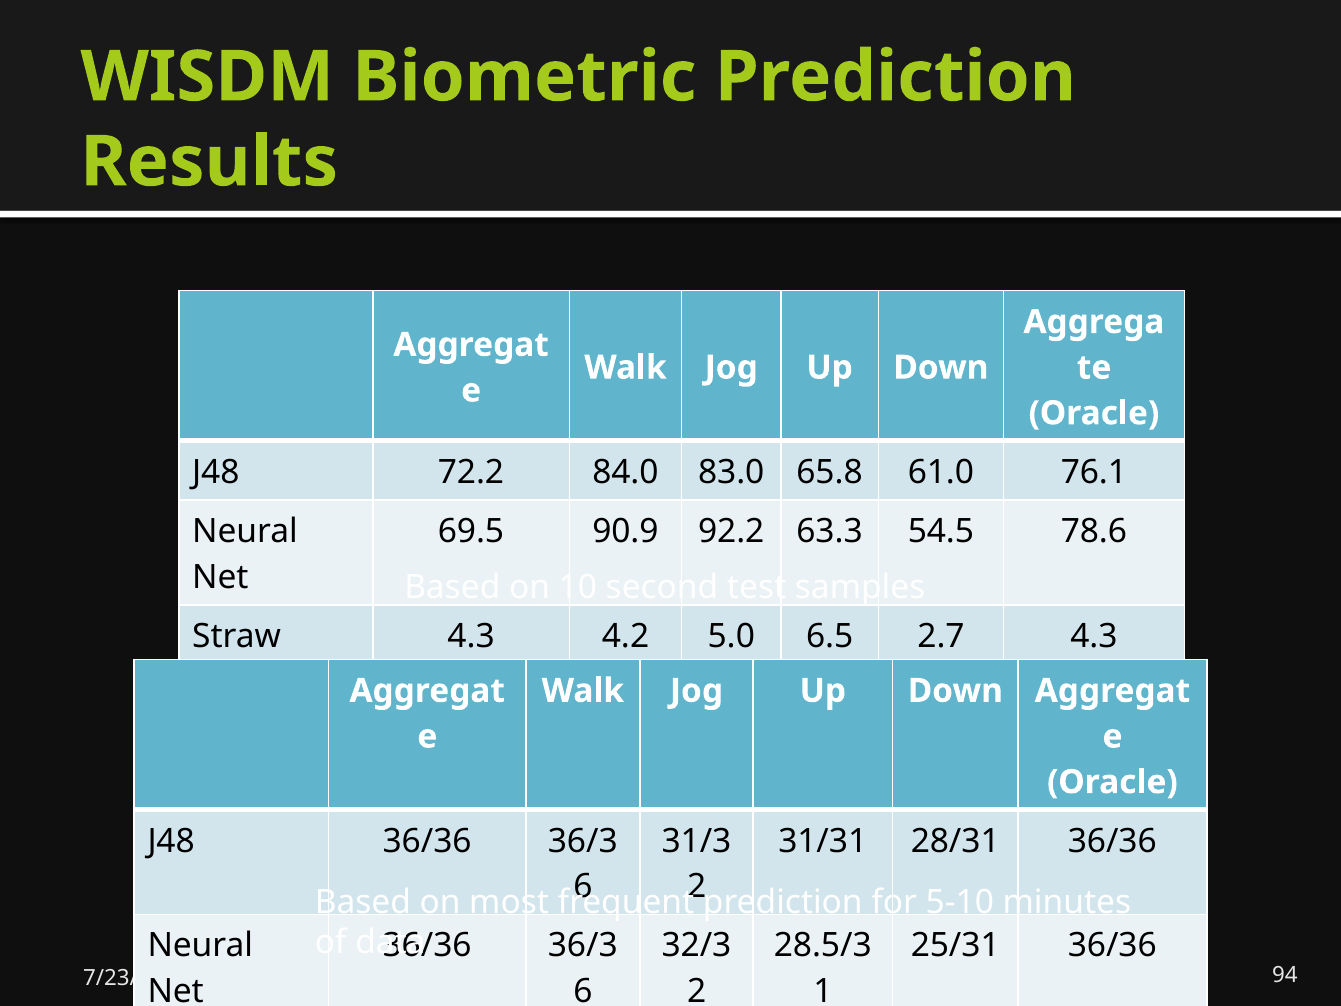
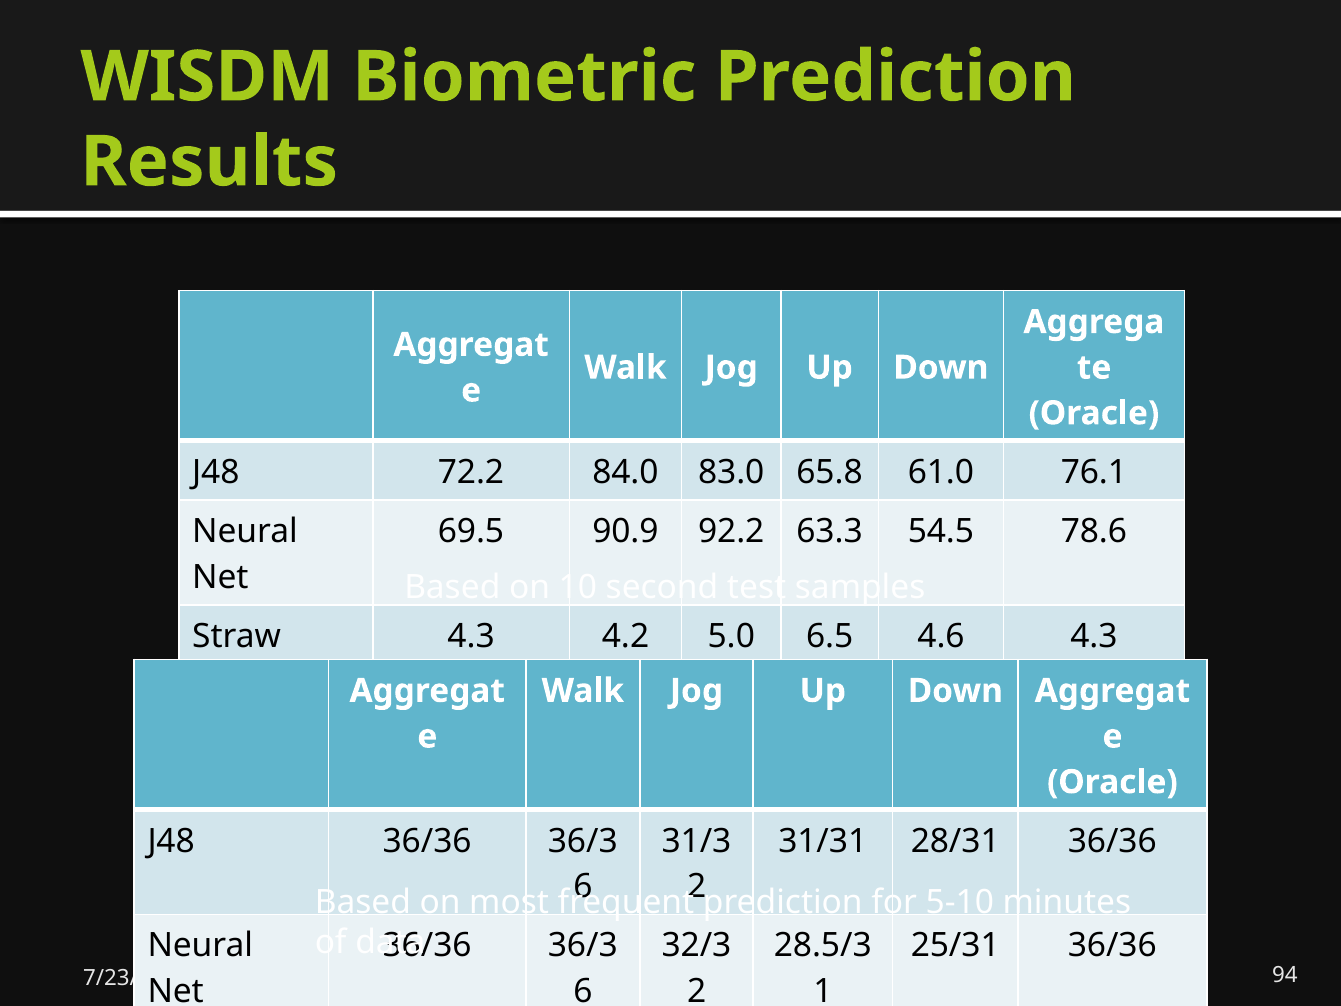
2.7: 2.7 -> 4.6
